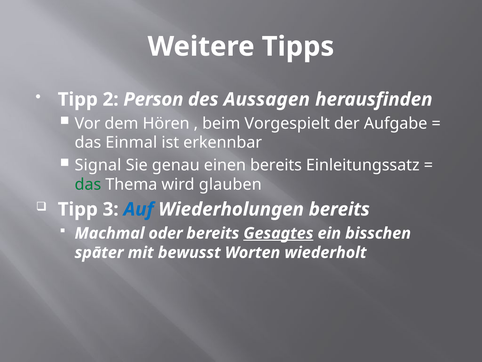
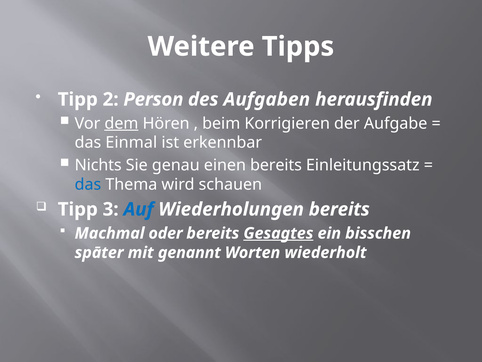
Aussagen: Aussagen -> Aufgaben
dem underline: none -> present
Vorgespielt: Vorgespielt -> Korrigieren
Signal: Signal -> Nichts
das at (88, 184) colour: green -> blue
glauben: glauben -> schauen
bewusst: bewusst -> genannt
